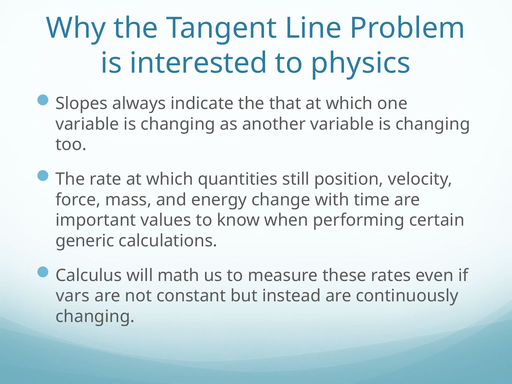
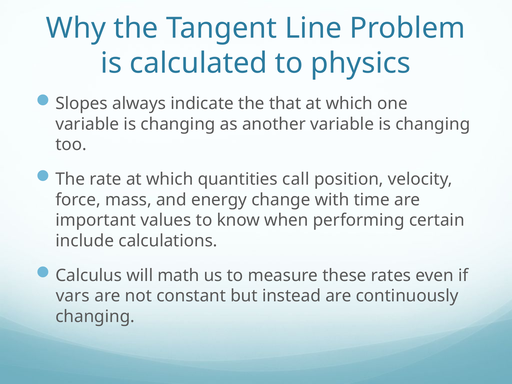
interested: interested -> calculated
still: still -> call
generic: generic -> include
